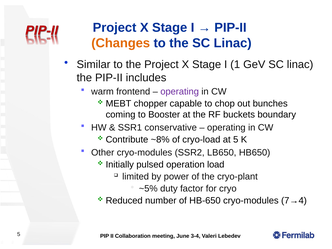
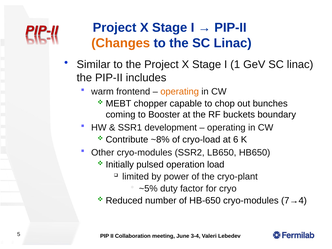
operating at (180, 92) colour: purple -> orange
conservative: conservative -> development
at 5: 5 -> 6
